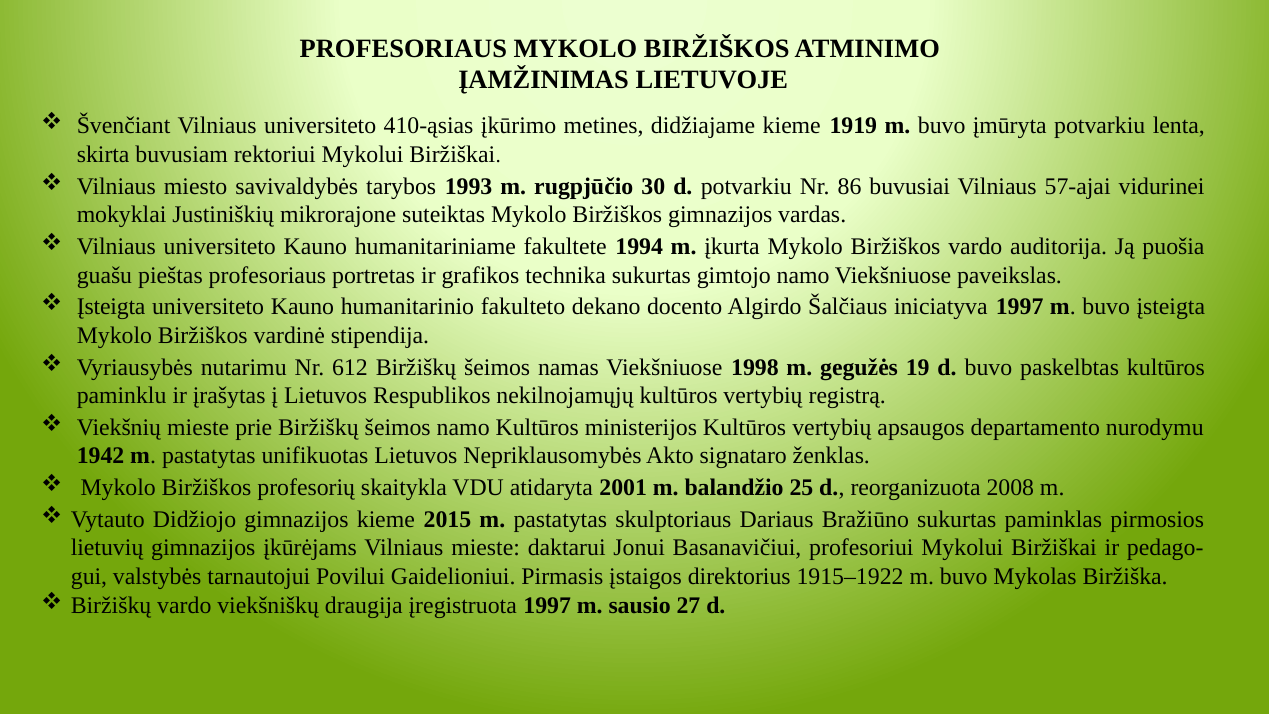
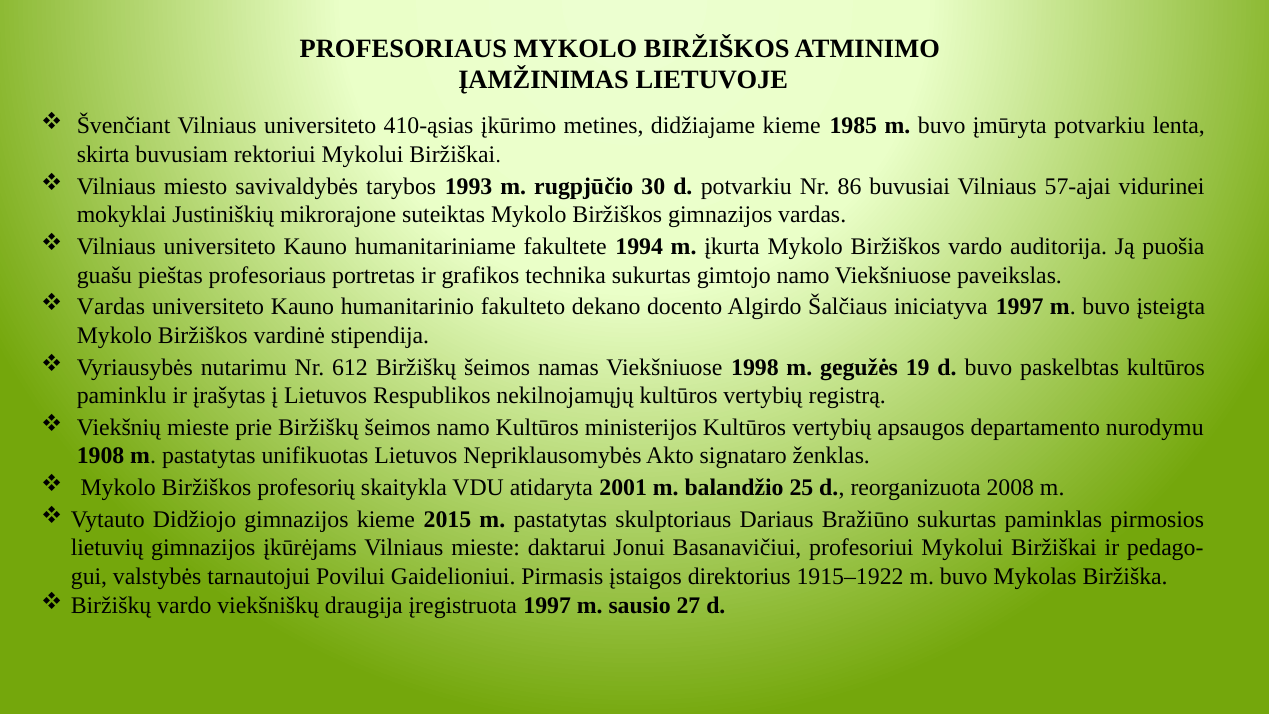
1919: 1919 -> 1985
Įsteigta at (111, 307): Įsteigta -> Vardas
1942: 1942 -> 1908
